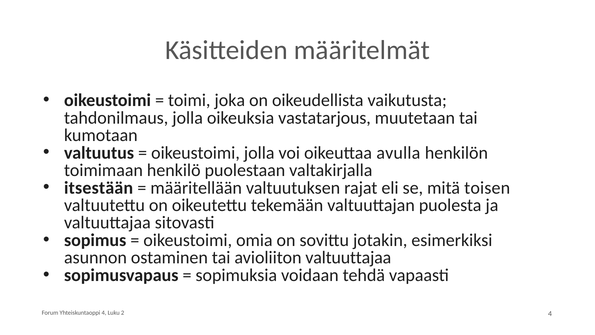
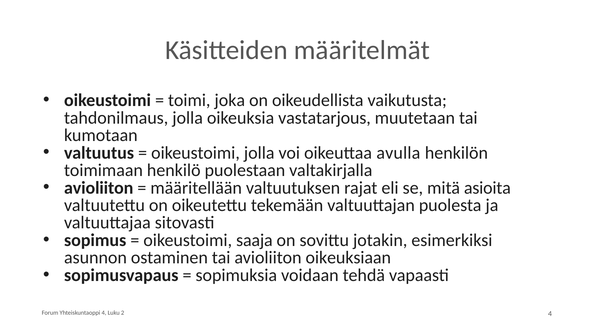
itsestään at (99, 188): itsestään -> avioliiton
toisen: toisen -> asioita
omia: omia -> saaja
avioliiton valtuuttajaa: valtuuttajaa -> oikeuksiaan
